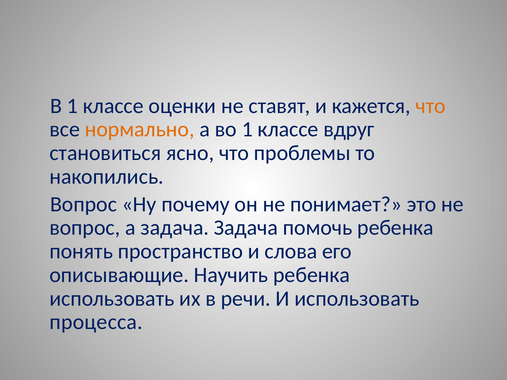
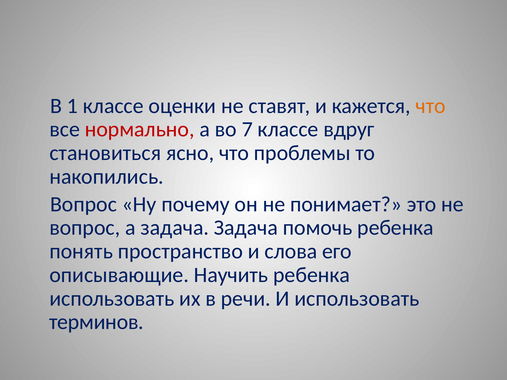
нормально colour: orange -> red
во 1: 1 -> 7
процесса: процесса -> терминов
